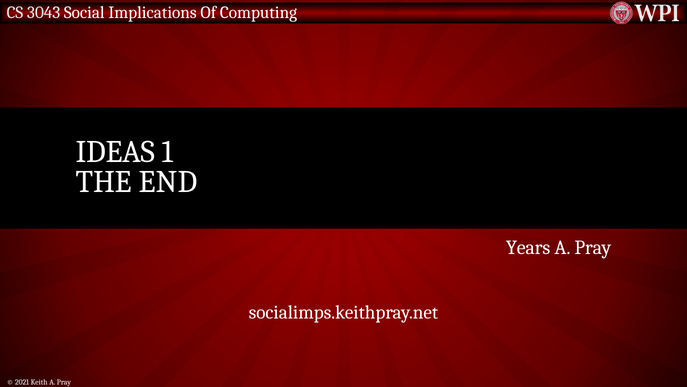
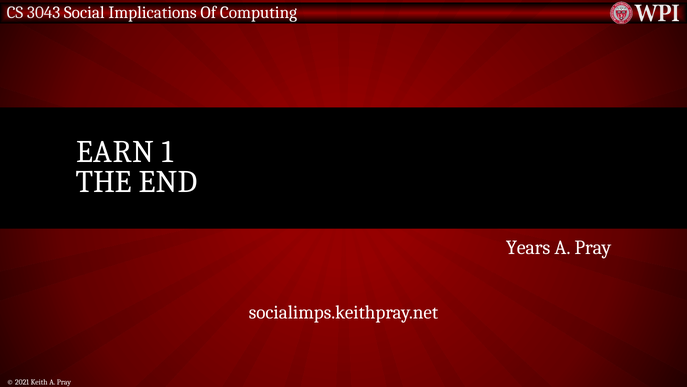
IDEAS: IDEAS -> EARN
